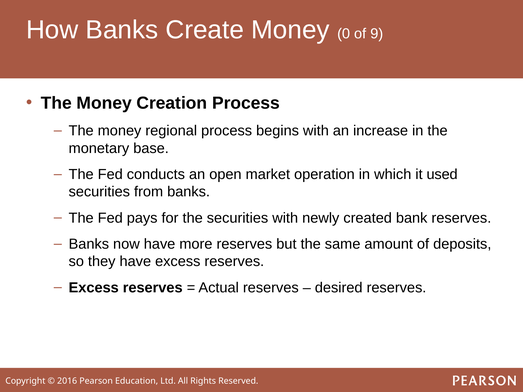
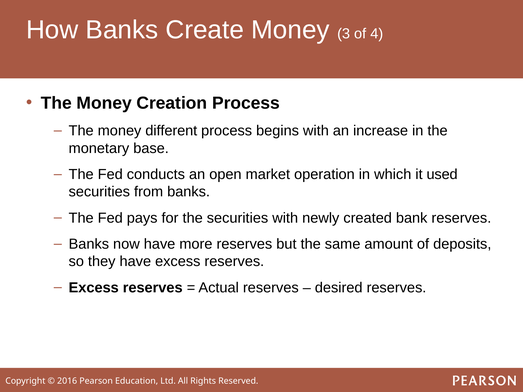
0: 0 -> 3
9: 9 -> 4
regional: regional -> different
